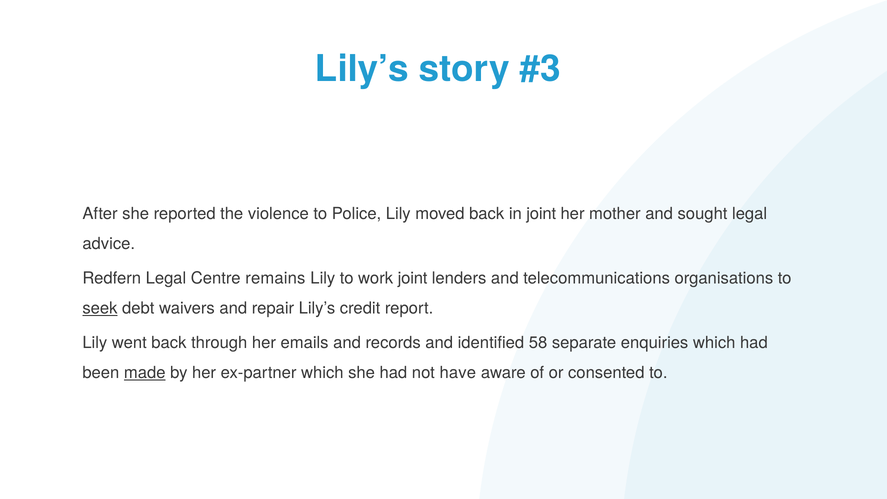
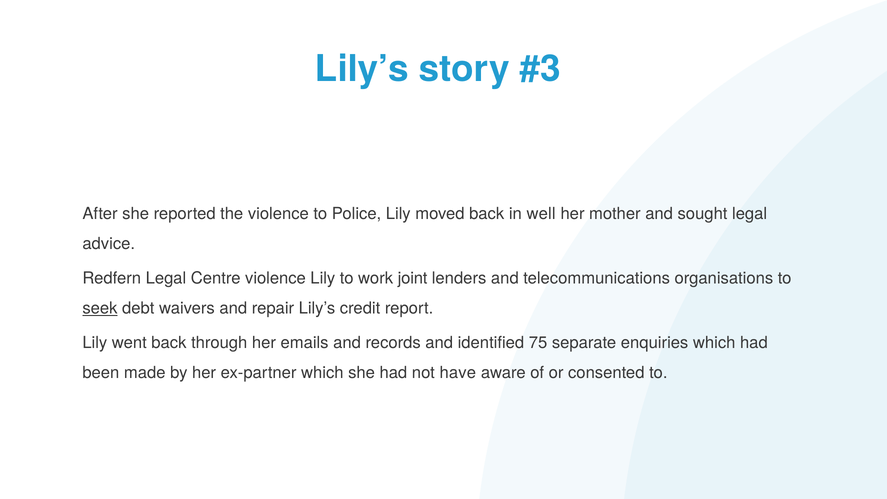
in joint: joint -> well
Centre remains: remains -> violence
58: 58 -> 75
made underline: present -> none
